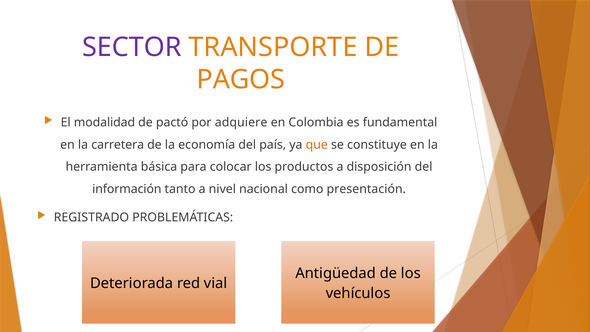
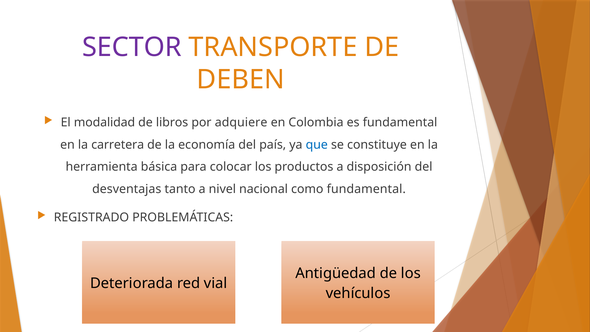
PAGOS: PAGOS -> DEBEN
pactó: pactó -> libros
que colour: orange -> blue
información: información -> desventajas
como presentación: presentación -> fundamental
